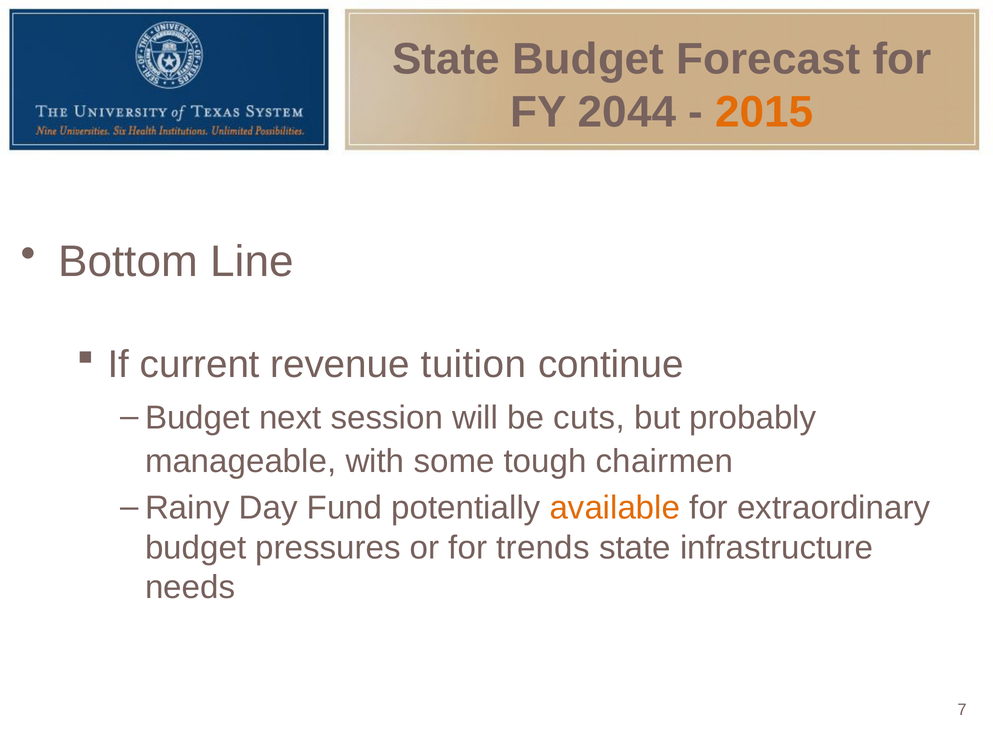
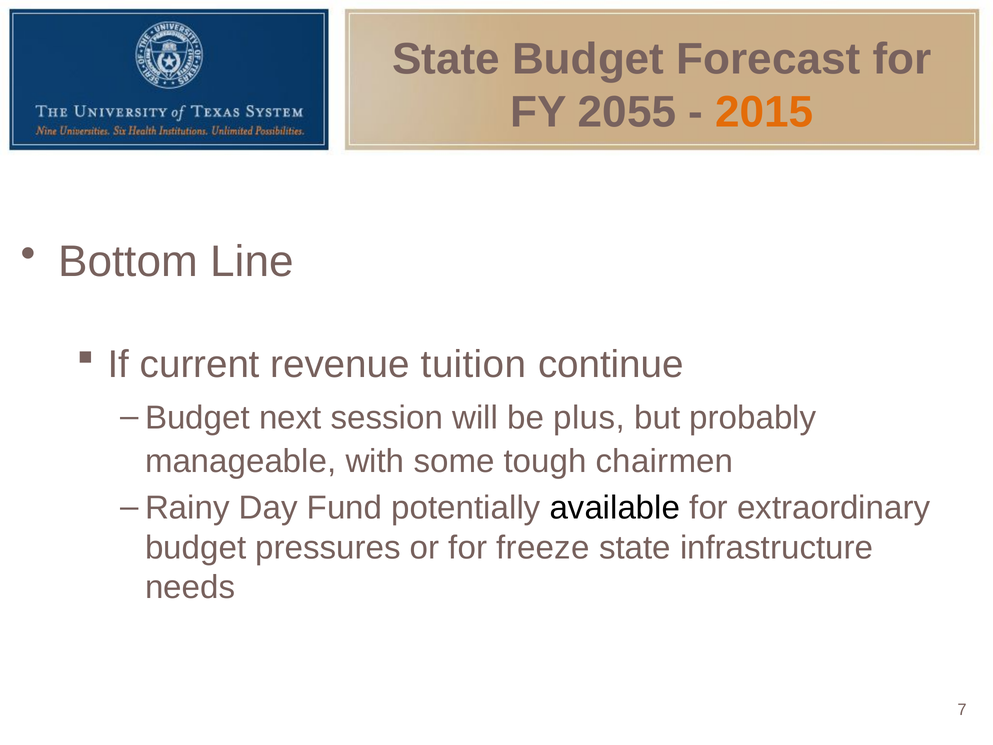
2044: 2044 -> 2055
cuts: cuts -> plus
available colour: orange -> black
trends: trends -> freeze
